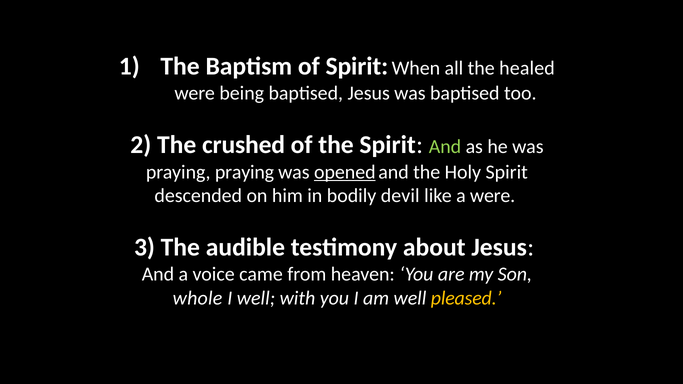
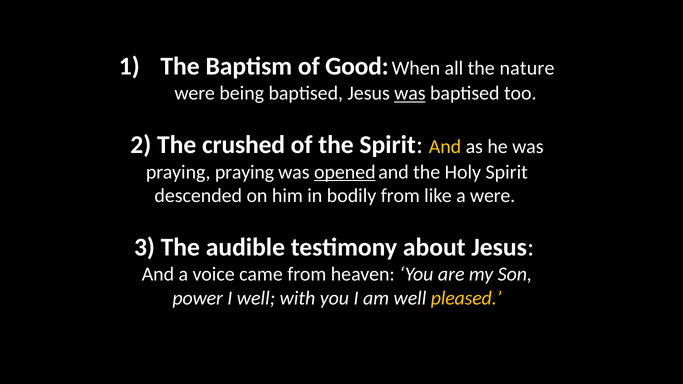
of Spirit: Spirit -> Good
healed: healed -> nature
was at (410, 93) underline: none -> present
And at (445, 147) colour: light green -> yellow
bodily devil: devil -> from
whole: whole -> power
